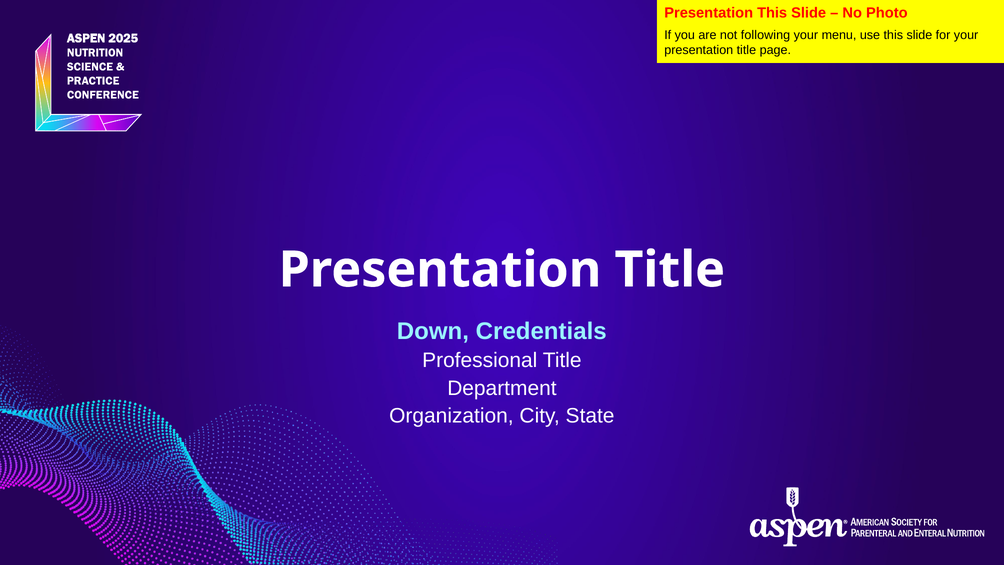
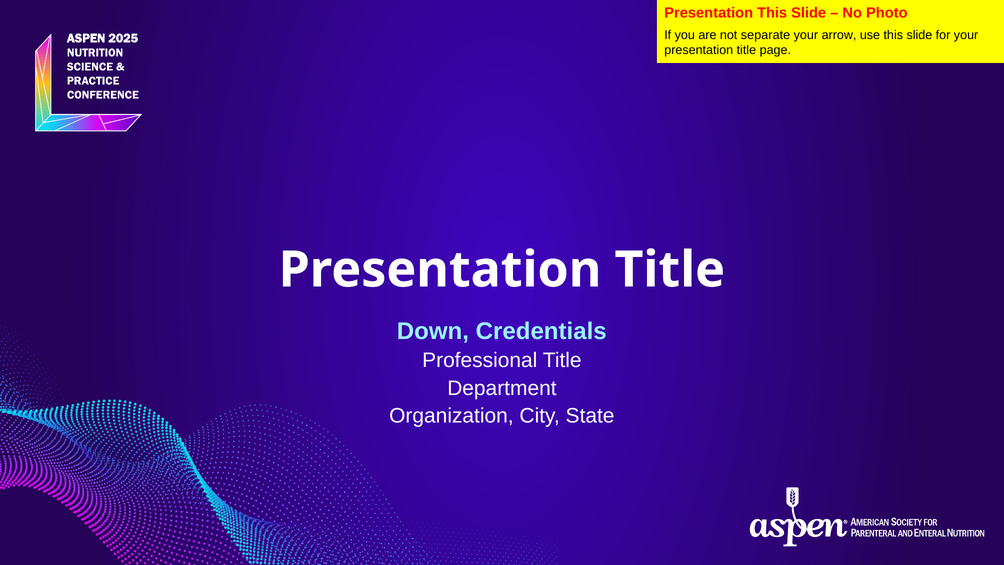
following: following -> separate
menu: menu -> arrow
